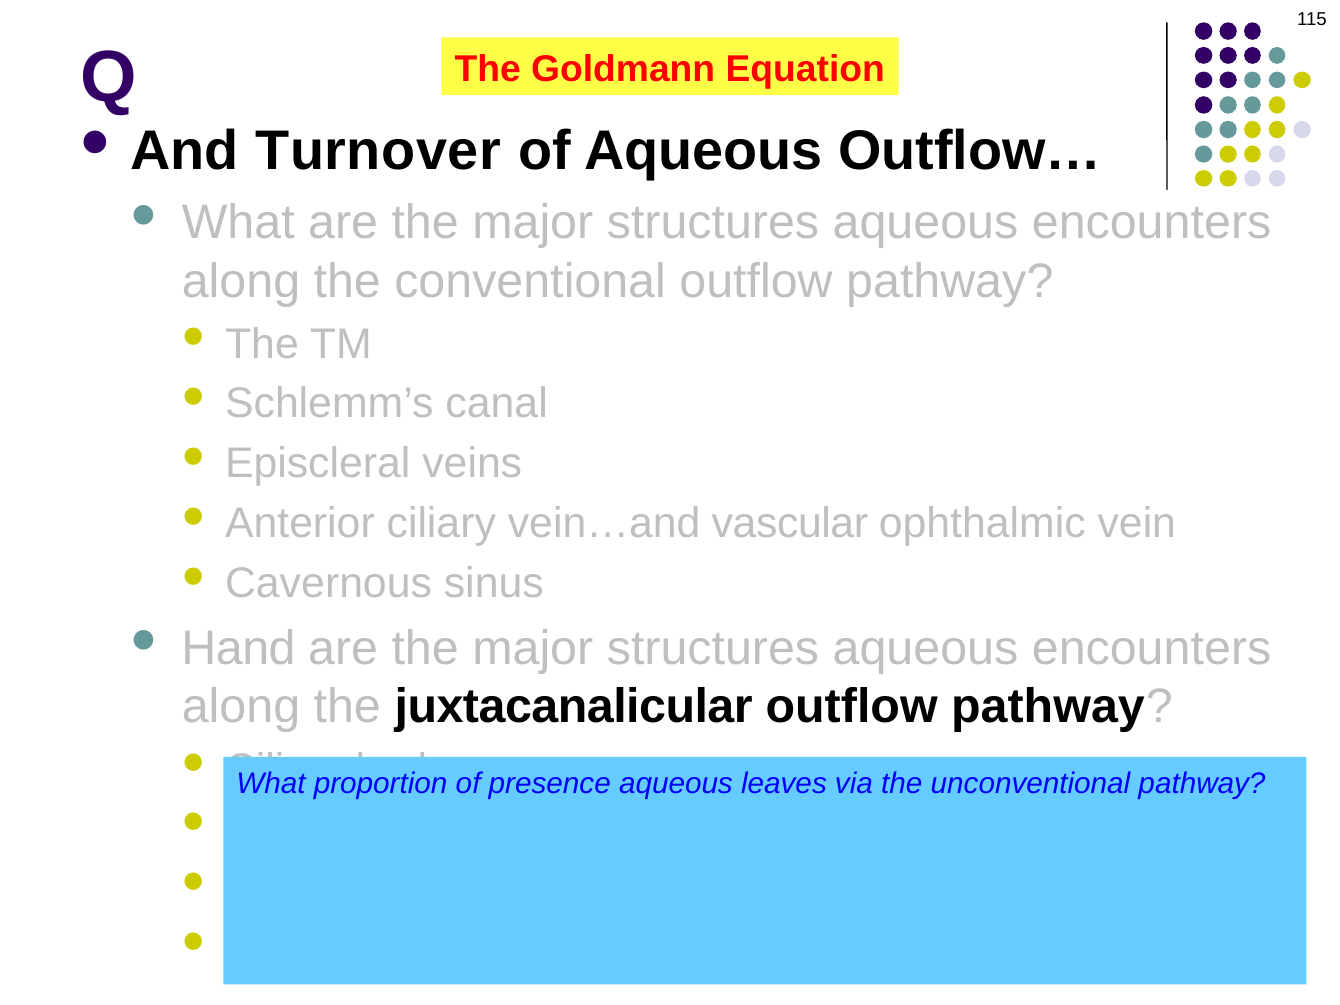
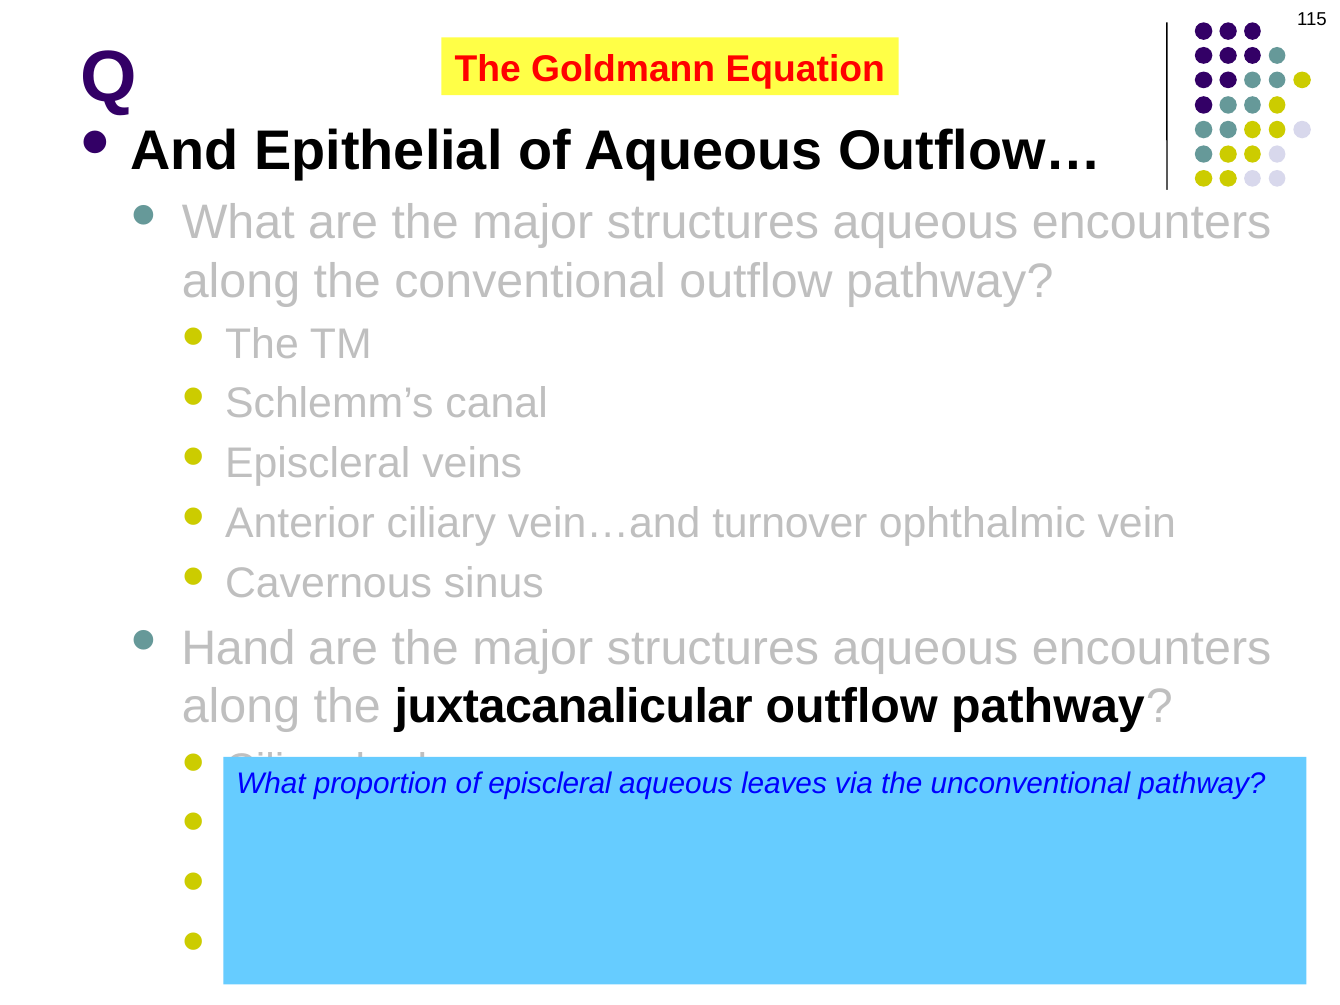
Turnover: Turnover -> Epithelial
vascular: vascular -> turnover
of presence: presence -> episcleral
